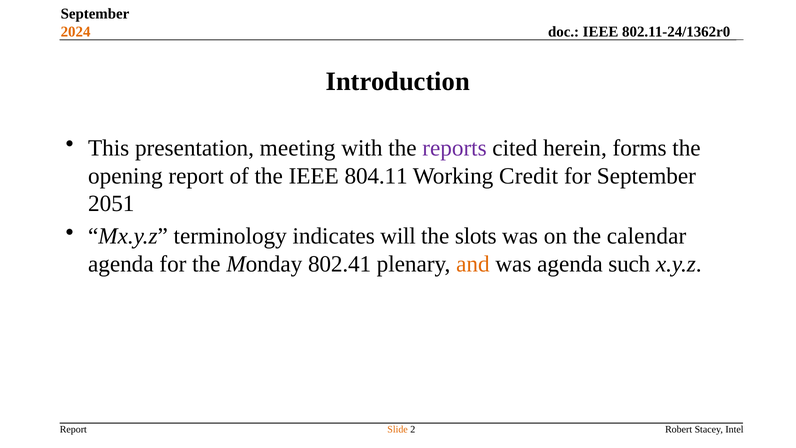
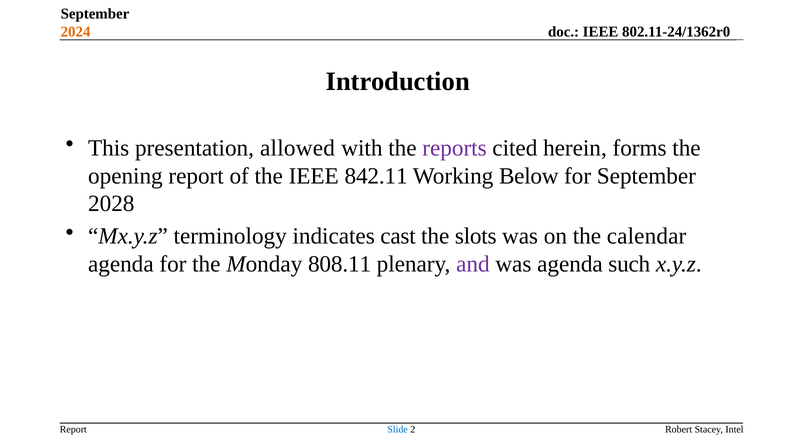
meeting: meeting -> allowed
804.11: 804.11 -> 842.11
Credit: Credit -> Below
2051: 2051 -> 2028
will: will -> cast
802.41: 802.41 -> 808.11
and colour: orange -> purple
Slide colour: orange -> blue
